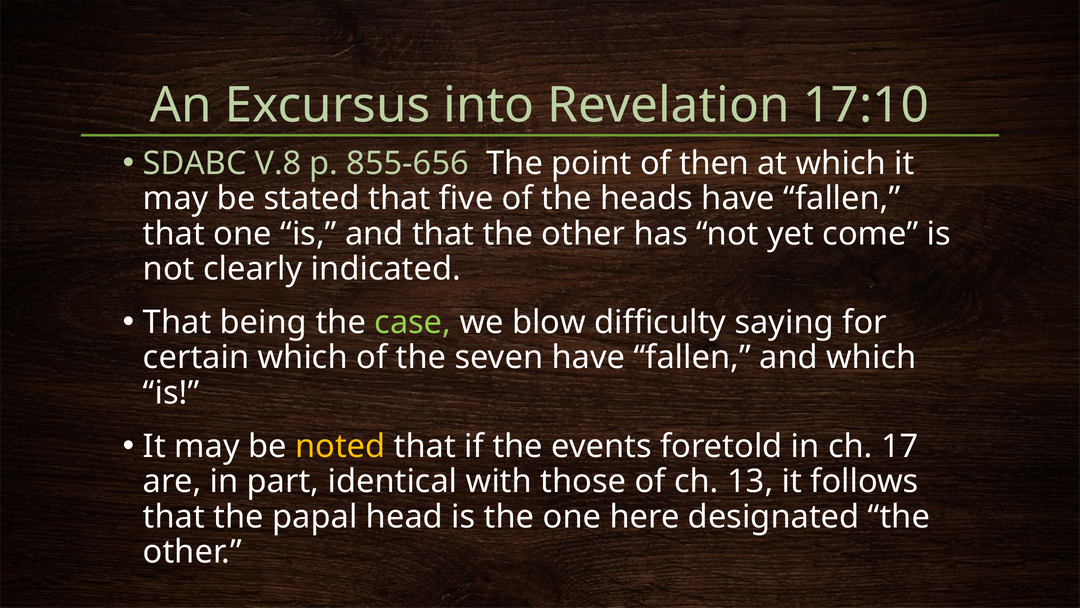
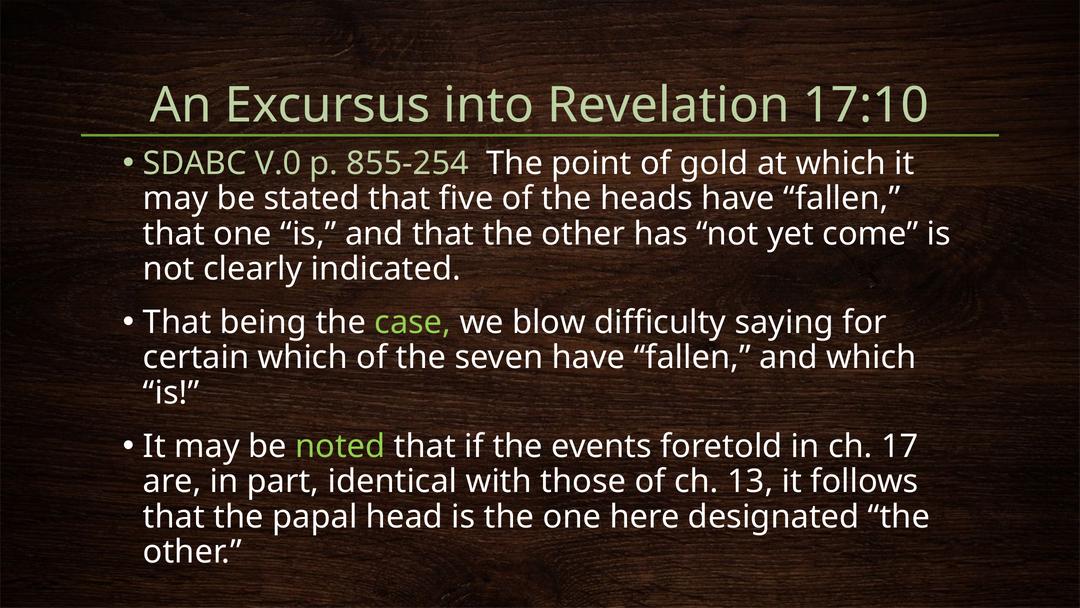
V.8: V.8 -> V.0
855-656: 855-656 -> 855-254
then: then -> gold
noted colour: yellow -> light green
